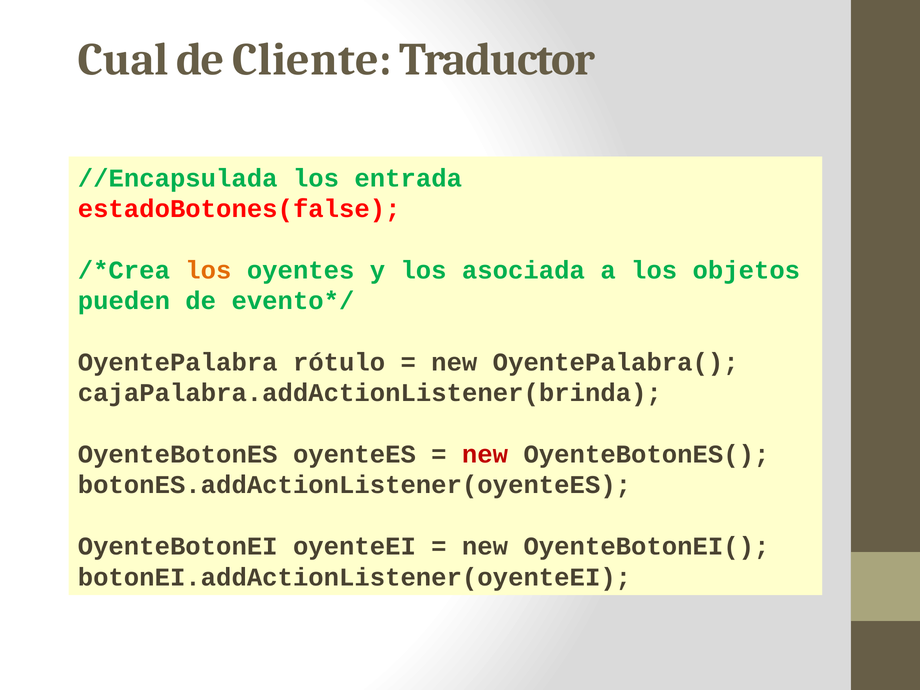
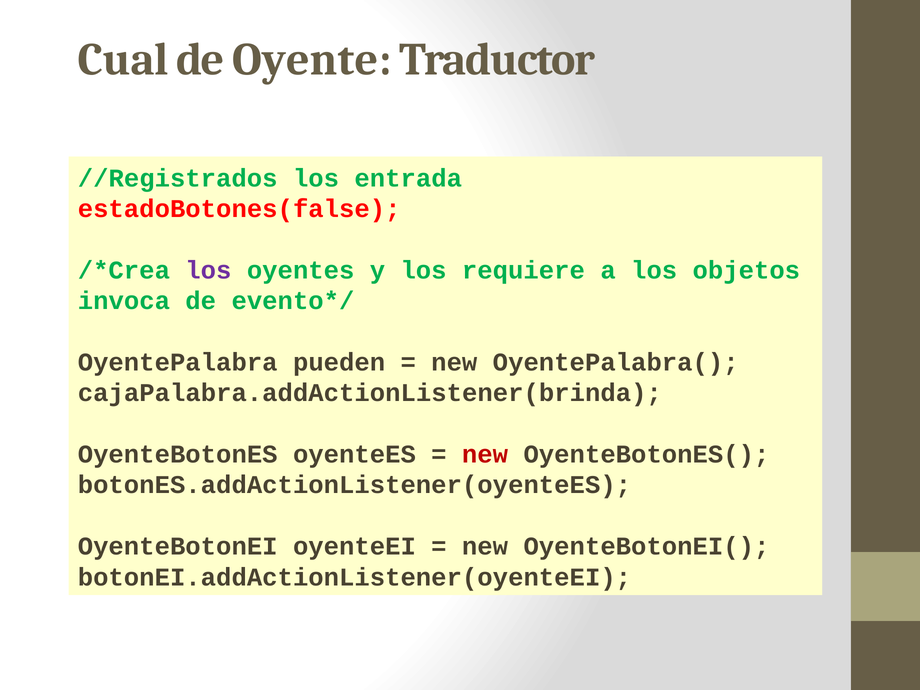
Cliente: Cliente -> Oyente
//Encapsulada: //Encapsulada -> //Registrados
los at (208, 270) colour: orange -> purple
asociada: asociada -> requiere
pueden: pueden -> invoca
rótulo: rótulo -> pueden
